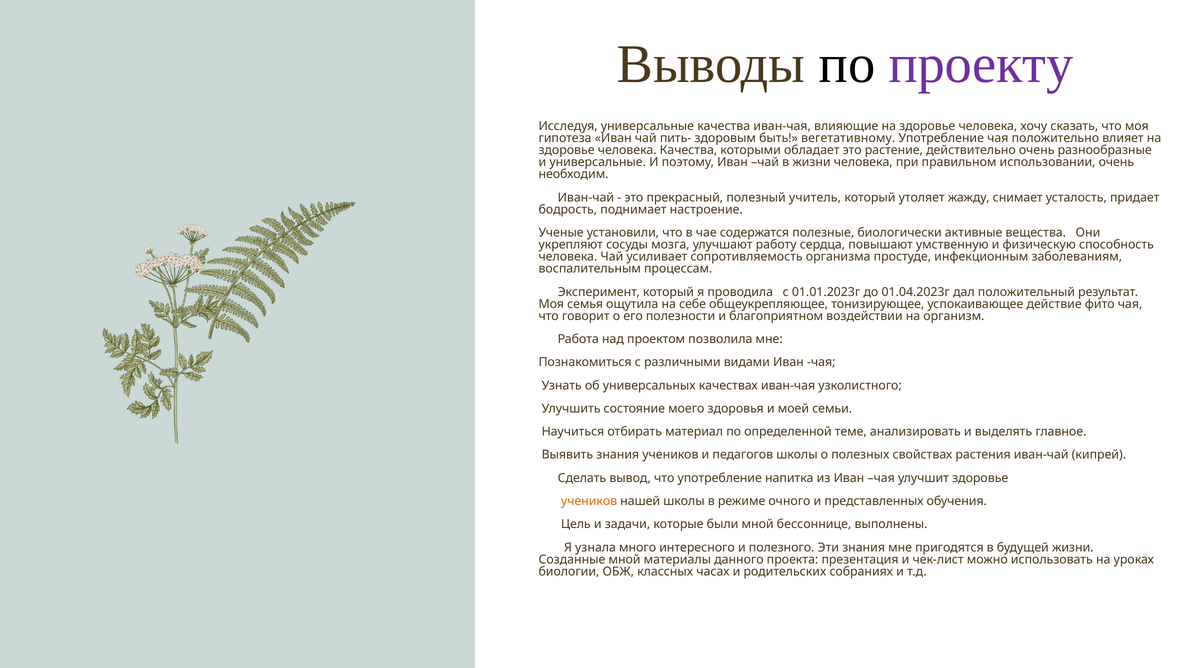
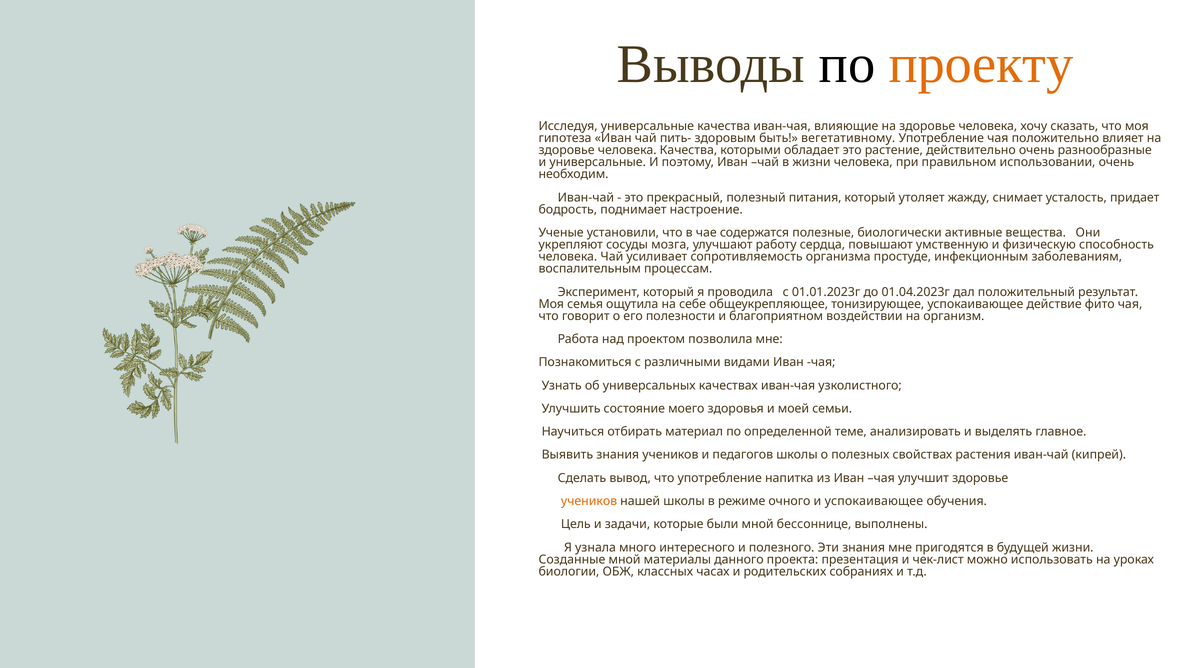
проекту colour: purple -> orange
учитель: учитель -> питания
и представленных: представленных -> успокаивающее
